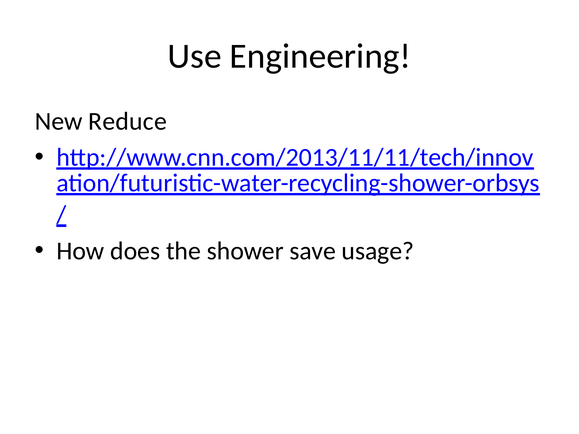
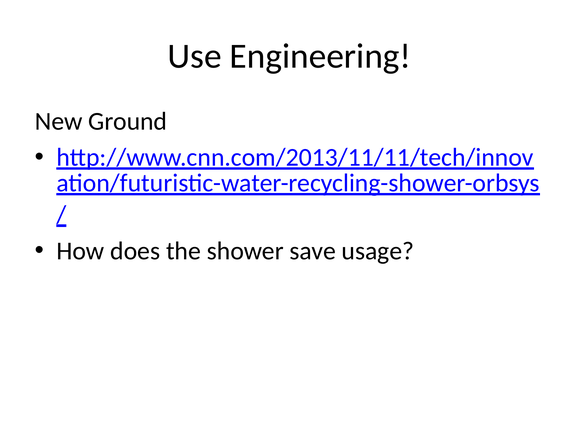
Reduce: Reduce -> Ground
